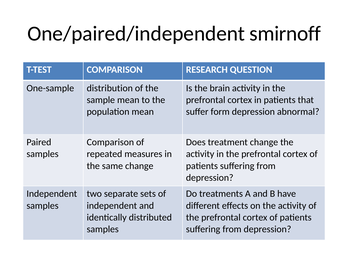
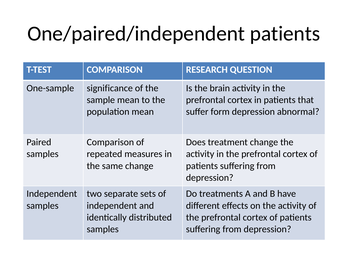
One/paired/independent smirnoff: smirnoff -> patients
distribution: distribution -> significance
